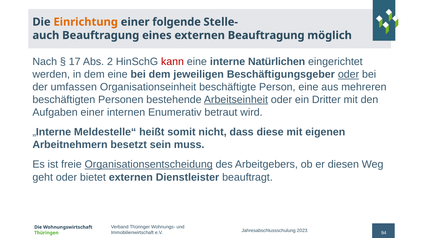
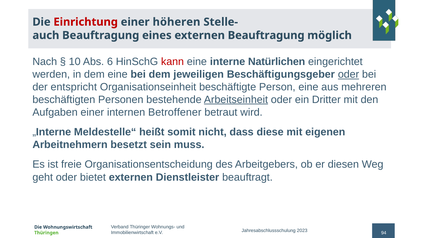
Einrichtung colour: orange -> red
folgende: folgende -> höheren
17: 17 -> 10
2: 2 -> 6
umfassen: umfassen -> entspricht
Enumerativ: Enumerativ -> Betroffener
Organisationsentscheidung underline: present -> none
